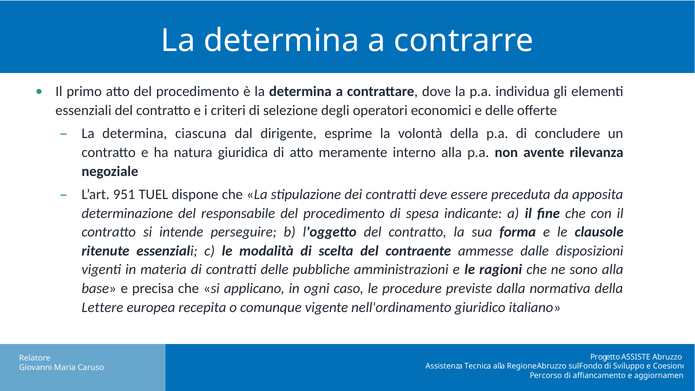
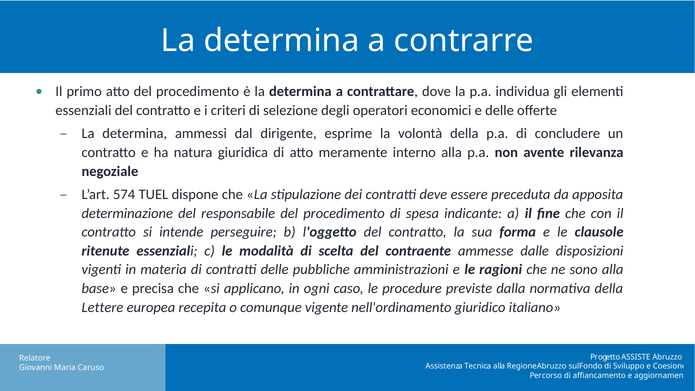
ciascuna: ciascuna -> ammessi
951: 951 -> 574
